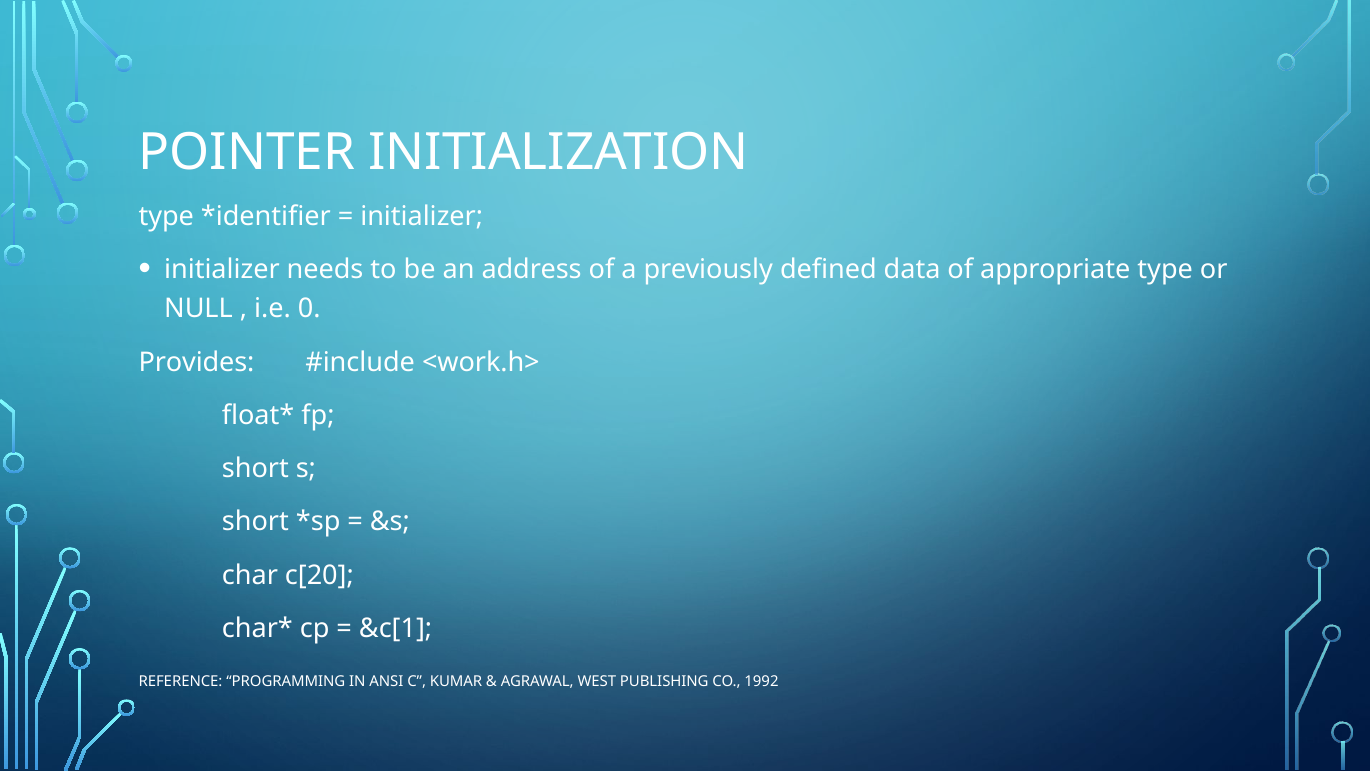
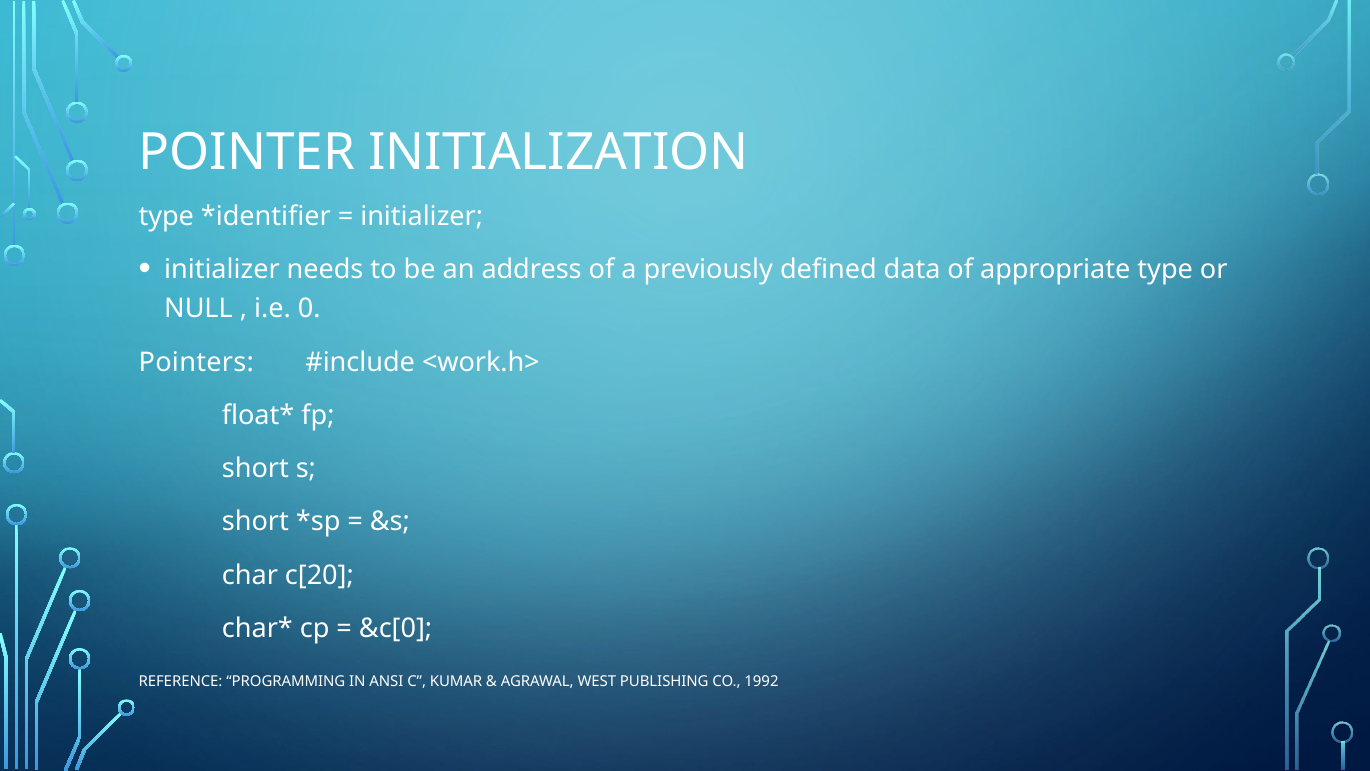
Provides: Provides -> Pointers
&c[1: &c[1 -> &c[0
